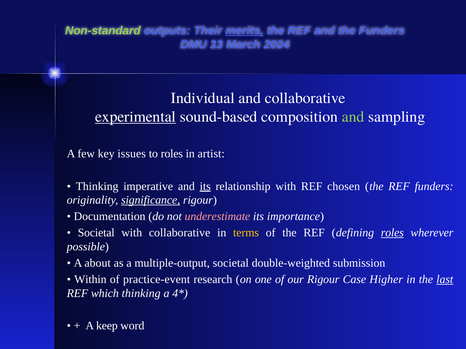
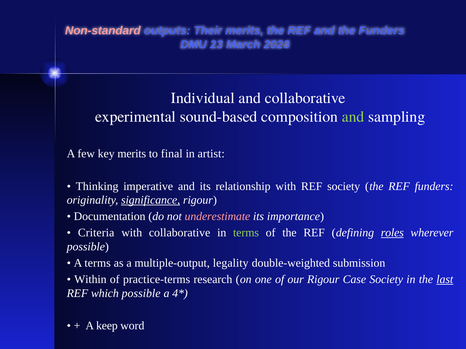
Non-standard colour: light green -> pink
merits at (244, 31) underline: present -> none
33: 33 -> 23
2004: 2004 -> 2023
experimental underline: present -> none
key issues: issues -> merits
to roles: roles -> final
its at (205, 186) underline: present -> none
REF chosen: chosen -> society
Societal at (96, 233): Societal -> Criteria
terms at (246, 233) colour: yellow -> light green
A about: about -> terms
multiple-output societal: societal -> legality
practice-event: practice-event -> practice-terms
Case Higher: Higher -> Society
which thinking: thinking -> possible
